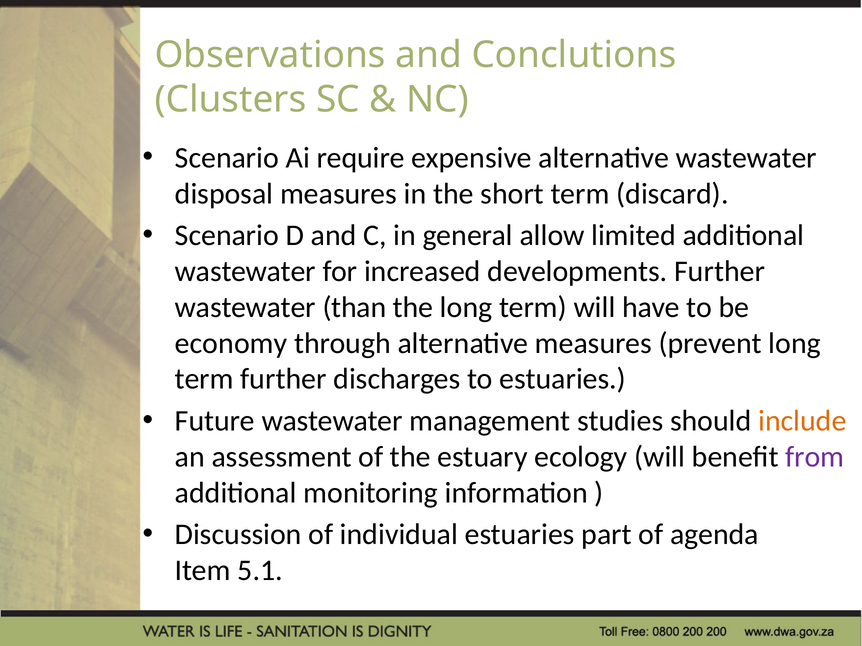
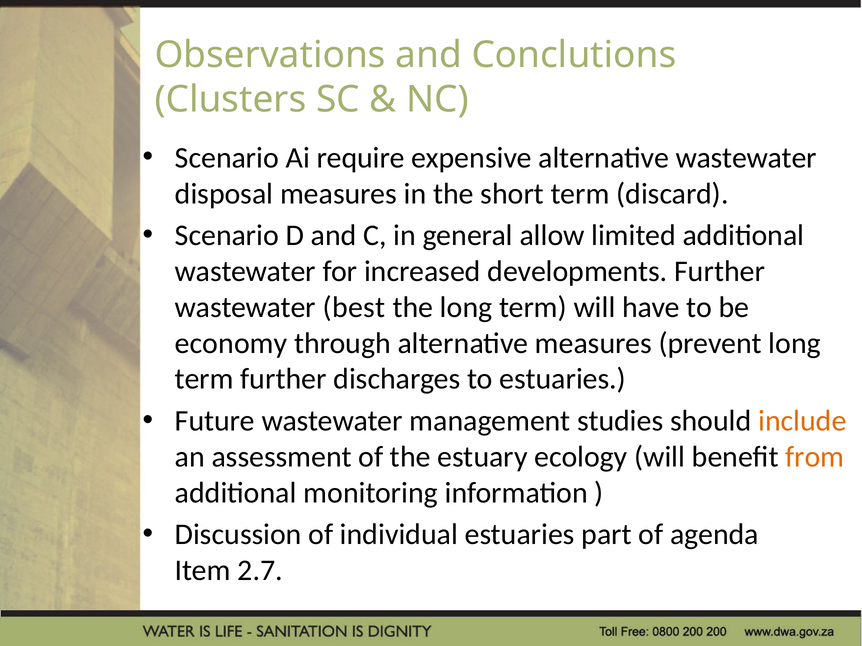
than: than -> best
from colour: purple -> orange
5.1: 5.1 -> 2.7
